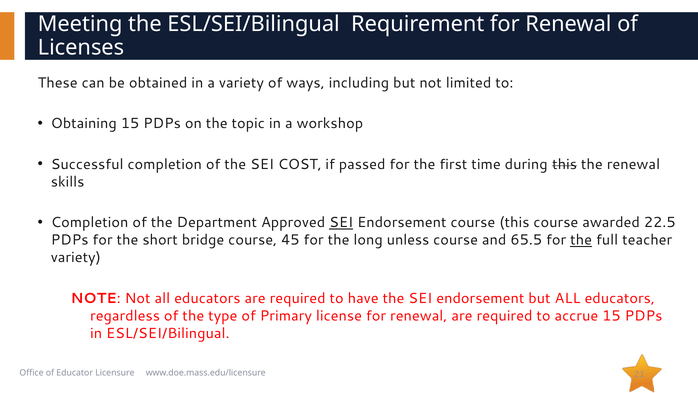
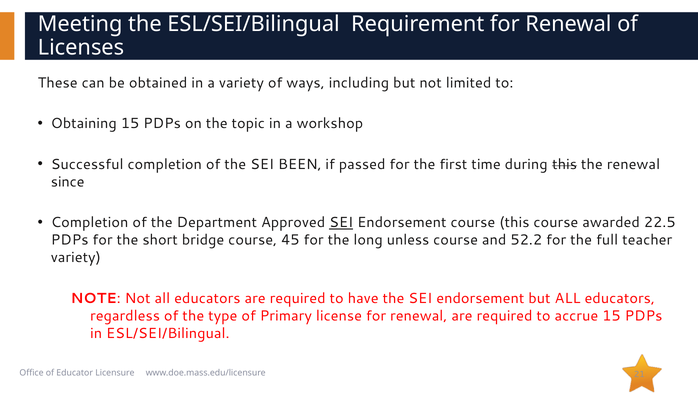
COST: COST -> BEEN
skills: skills -> since
65.5: 65.5 -> 52.2
the at (581, 240) underline: present -> none
